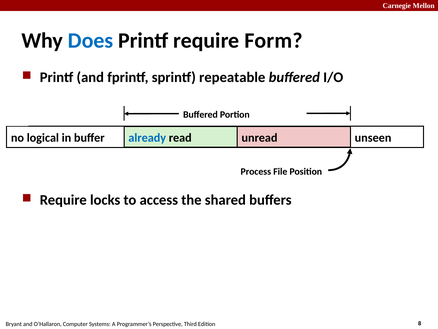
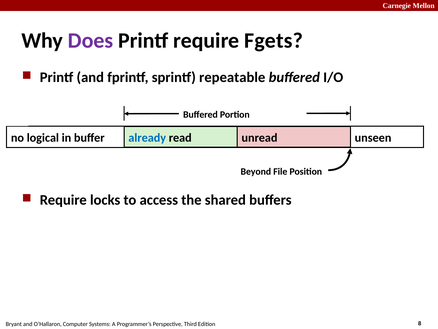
Does colour: blue -> purple
Form: Form -> Fgets
Process: Process -> Beyond
